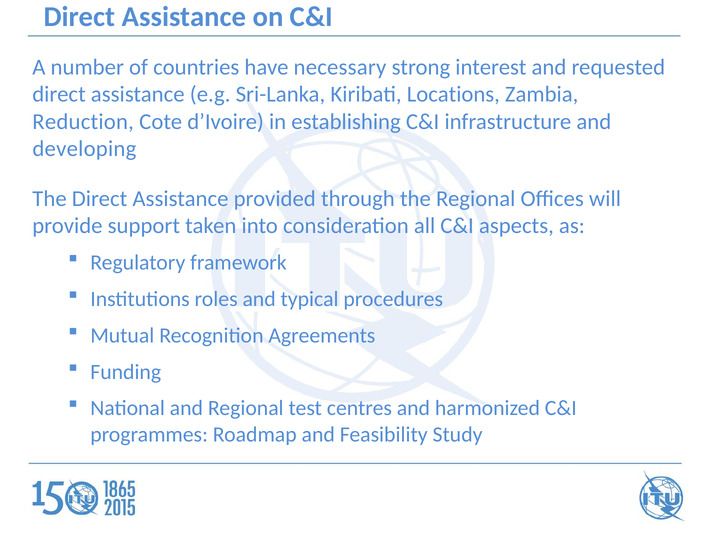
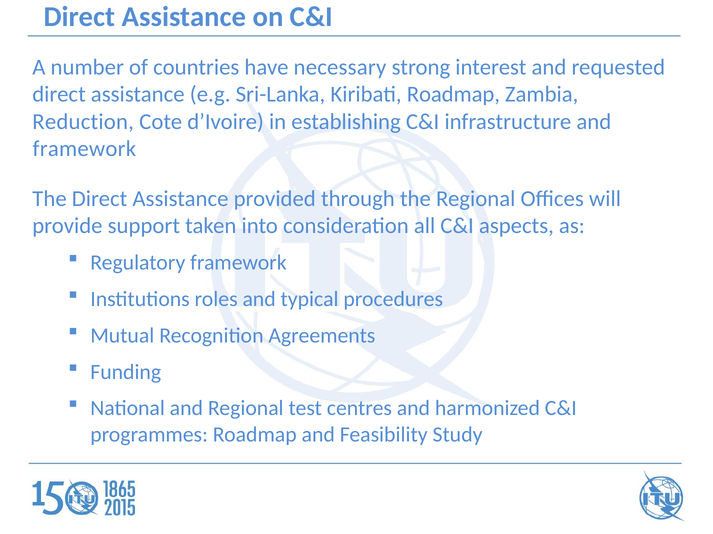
Kiribati Locations: Locations -> Roadmap
developing at (84, 149): developing -> framework
